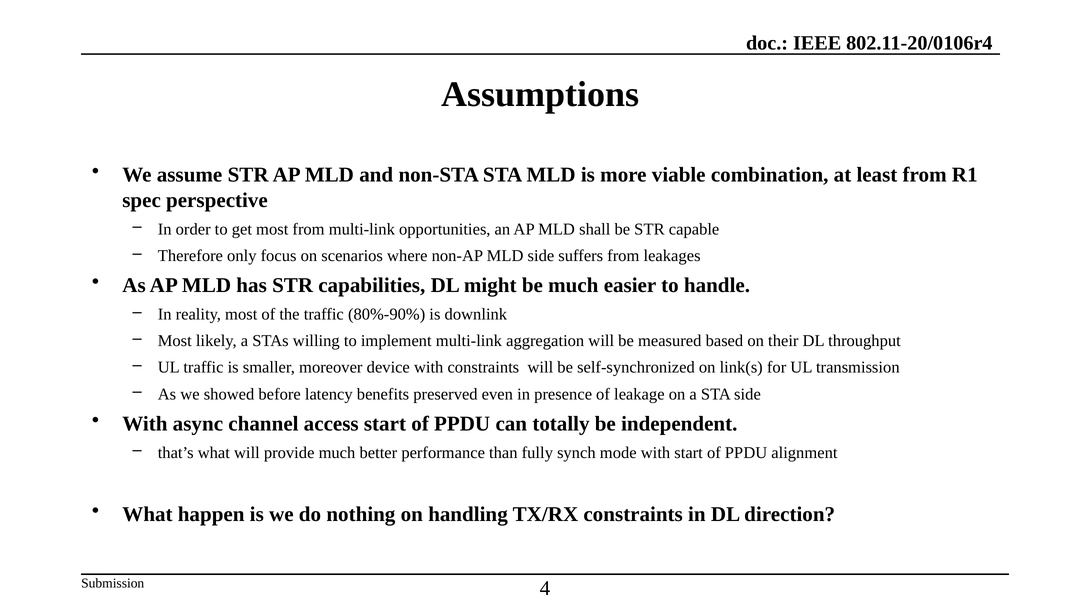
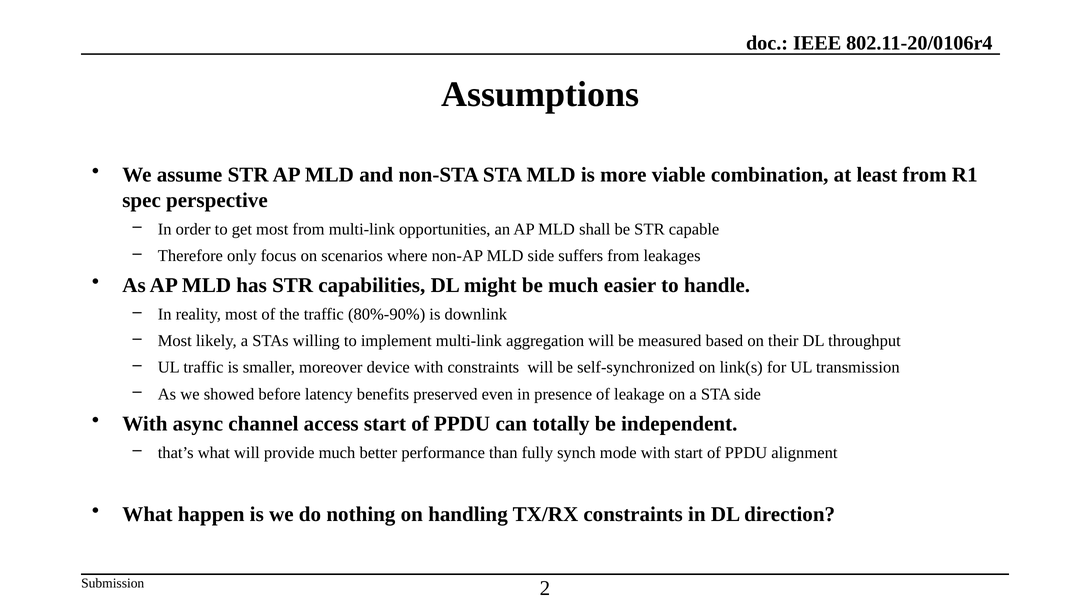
4: 4 -> 2
